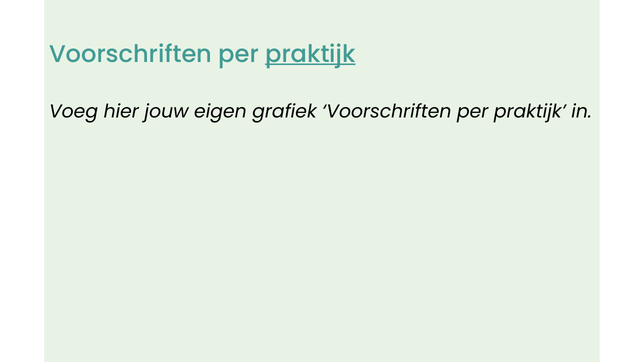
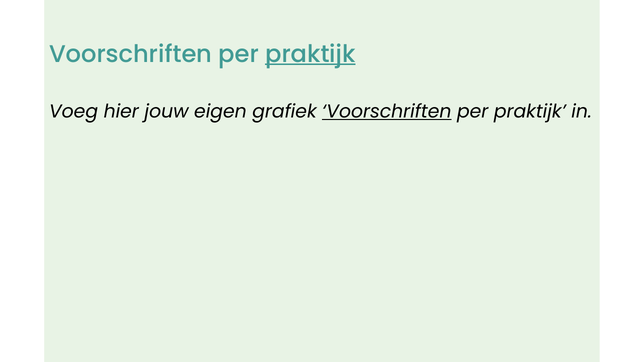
Voorschriften at (387, 111) underline: none -> present
